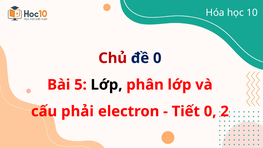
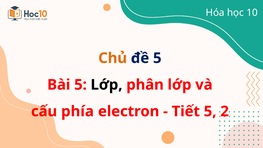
Chủ colour: red -> orange
đề 0: 0 -> 5
phải: phải -> phía
Tiết 0: 0 -> 5
